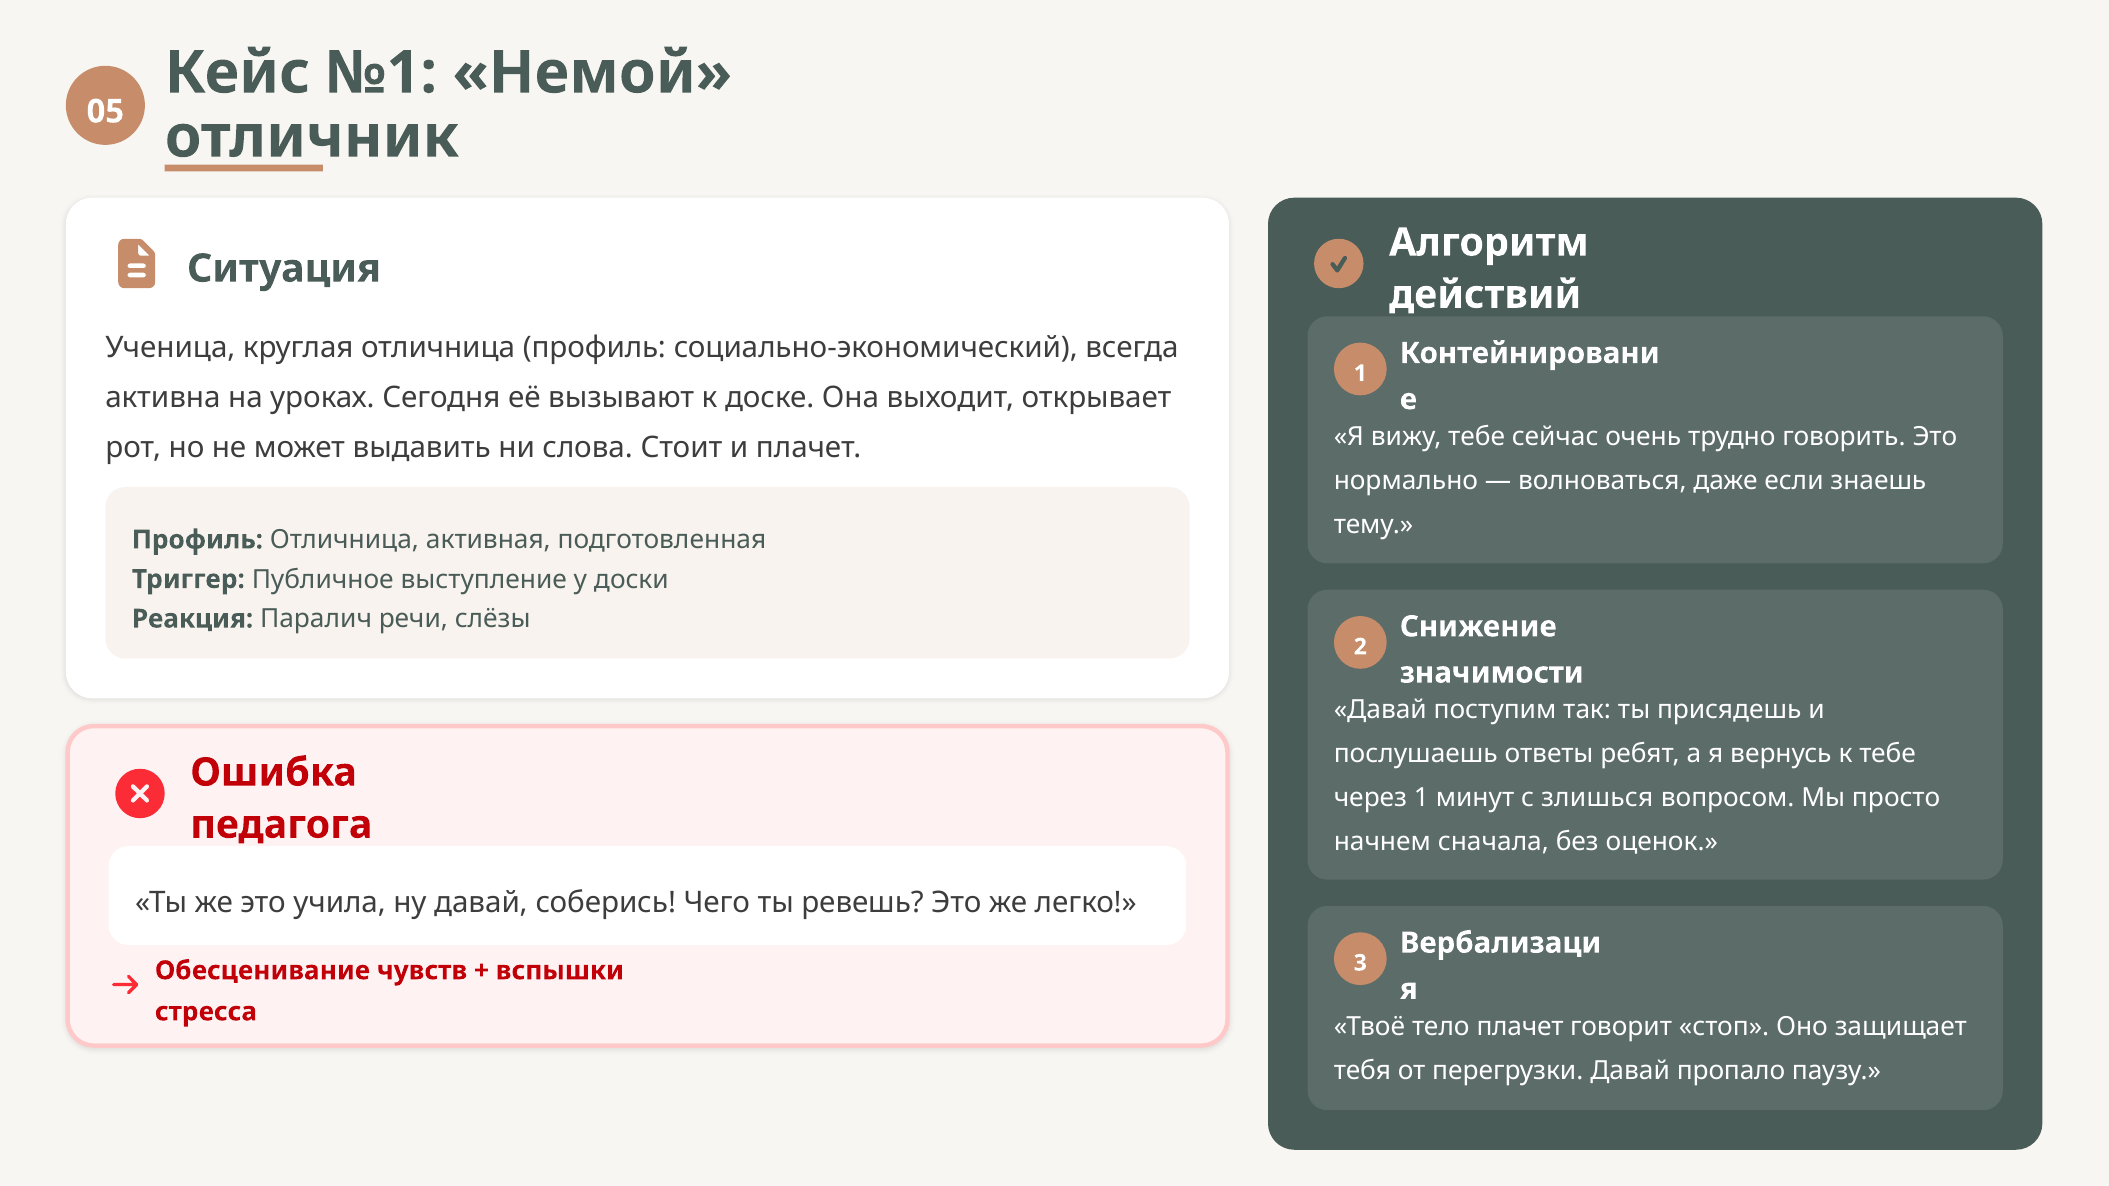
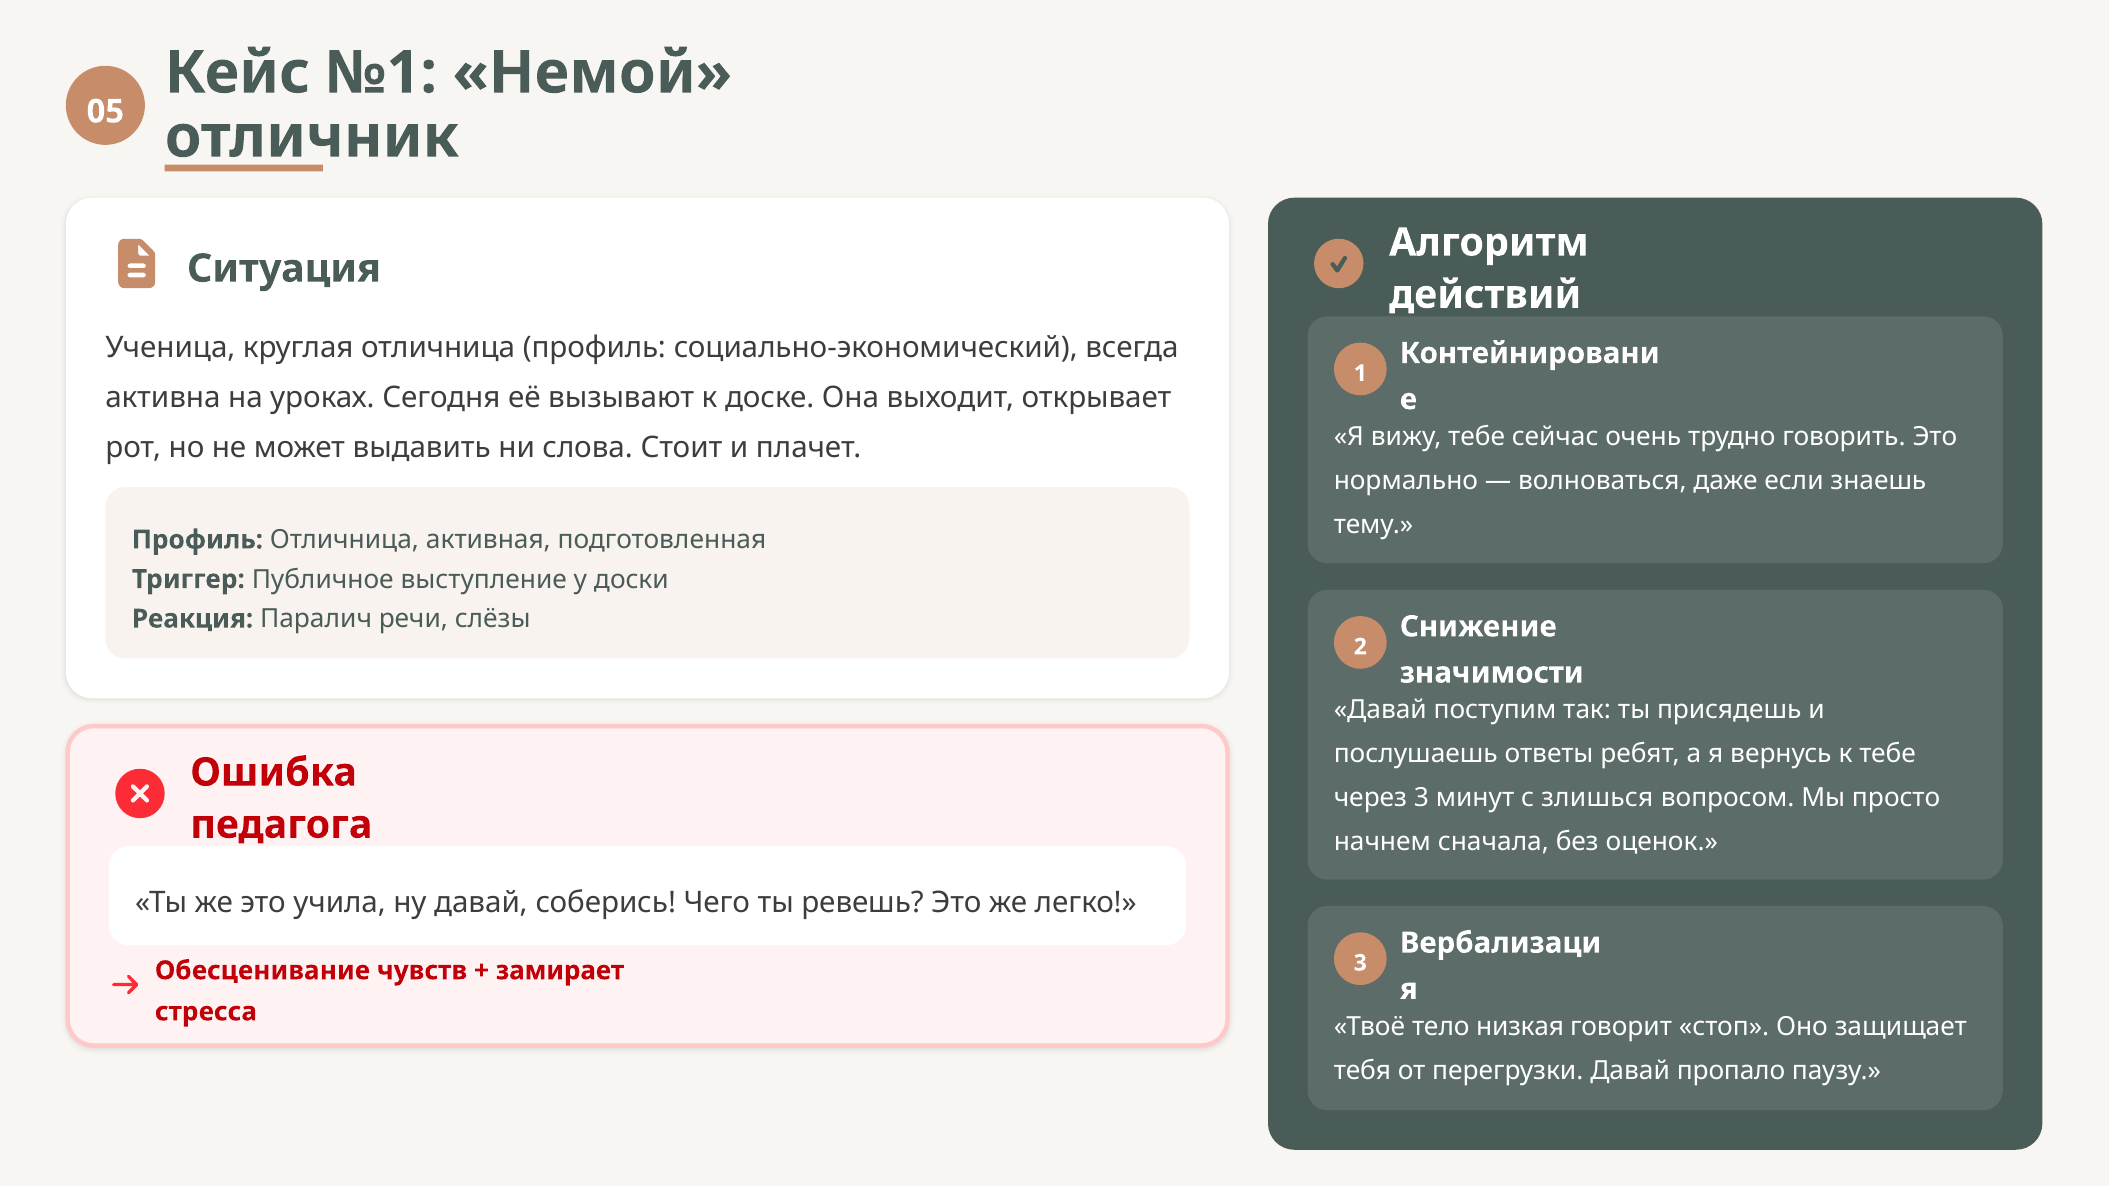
через 1: 1 -> 3
вспышки: вспышки -> замирает
тело плачет: плачет -> низкая
